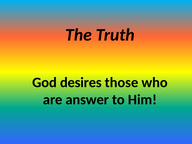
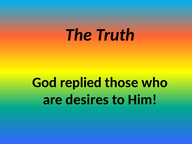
desires: desires -> replied
answer: answer -> desires
